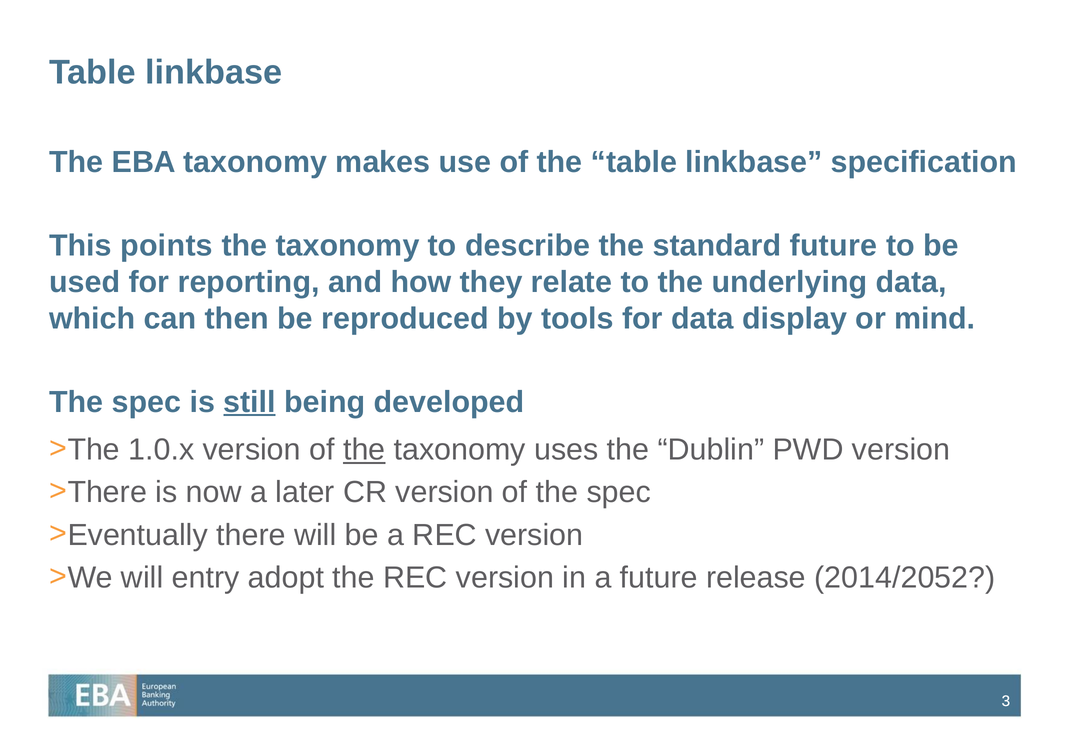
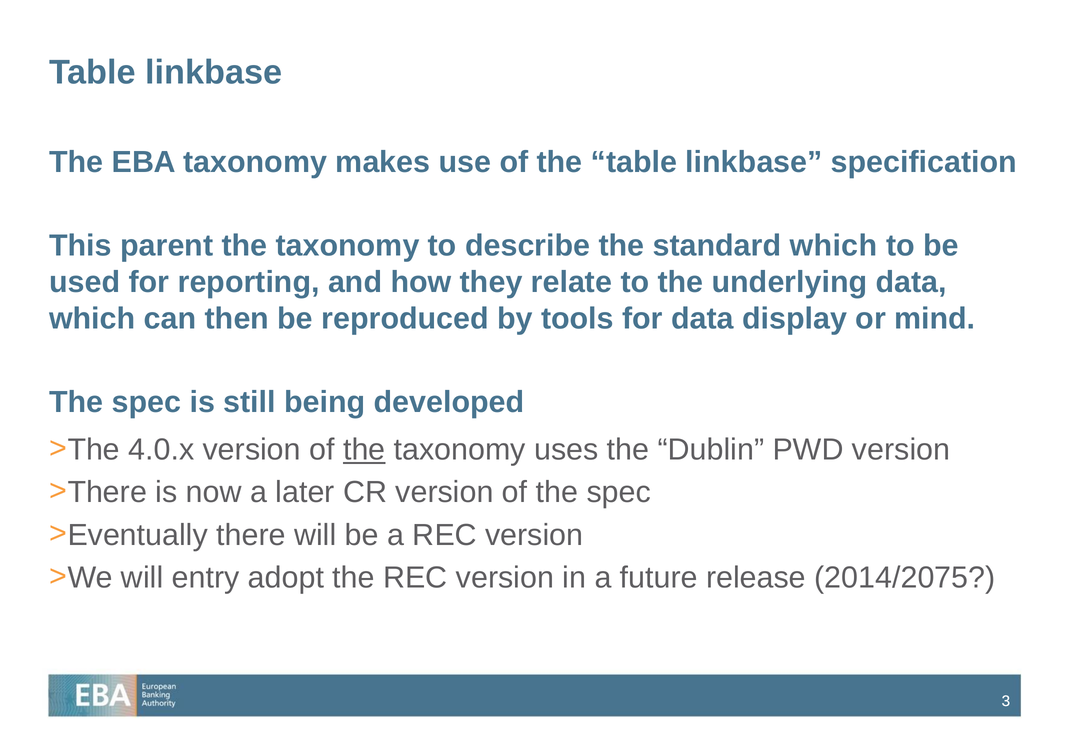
points: points -> parent
standard future: future -> which
still underline: present -> none
1.0.x: 1.0.x -> 4.0.x
2014/2052: 2014/2052 -> 2014/2075
